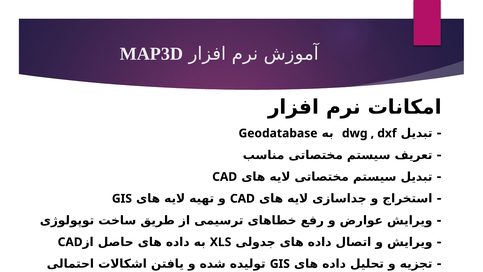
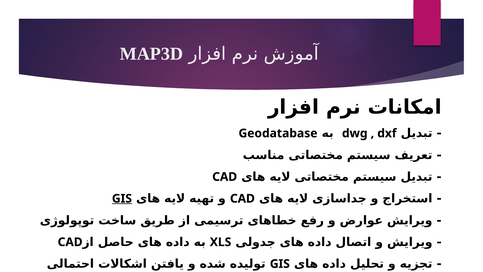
GIS at (122, 198) underline: none -> present
